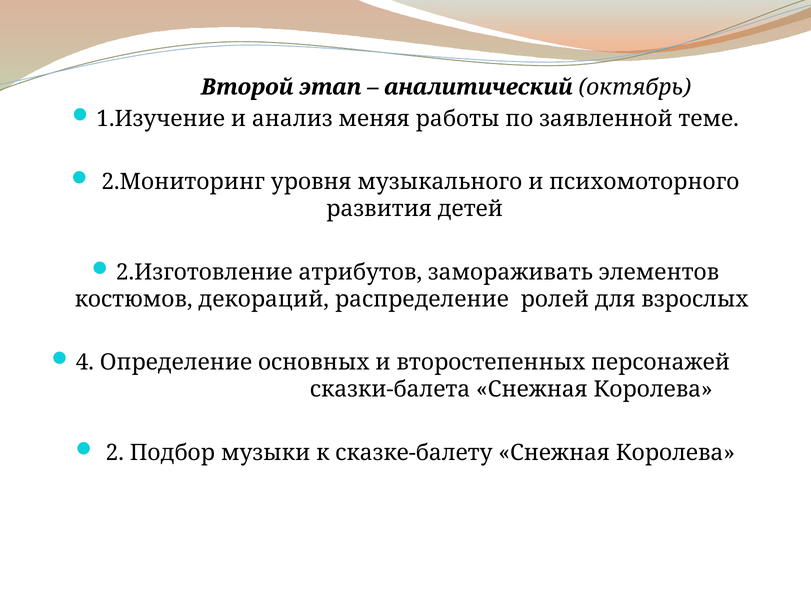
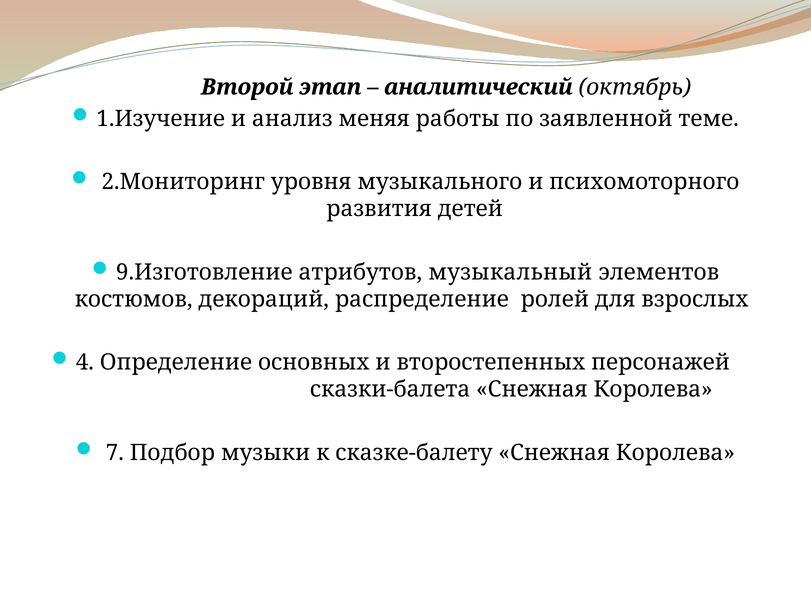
2.Изготовление: 2.Изготовление -> 9.Изготовление
замораживать: замораживать -> музыкальный
2: 2 -> 7
